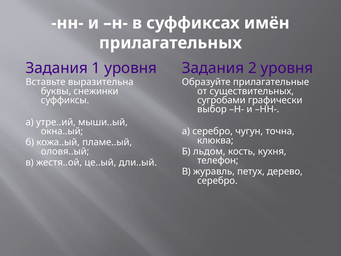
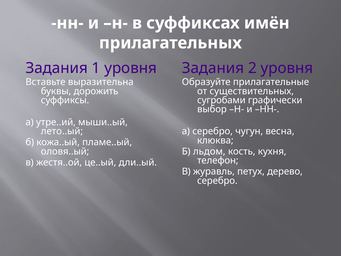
снежинки: снежинки -> дорожить
окна..ый: окна..ый -> лето..ый
точна: точна -> весна
